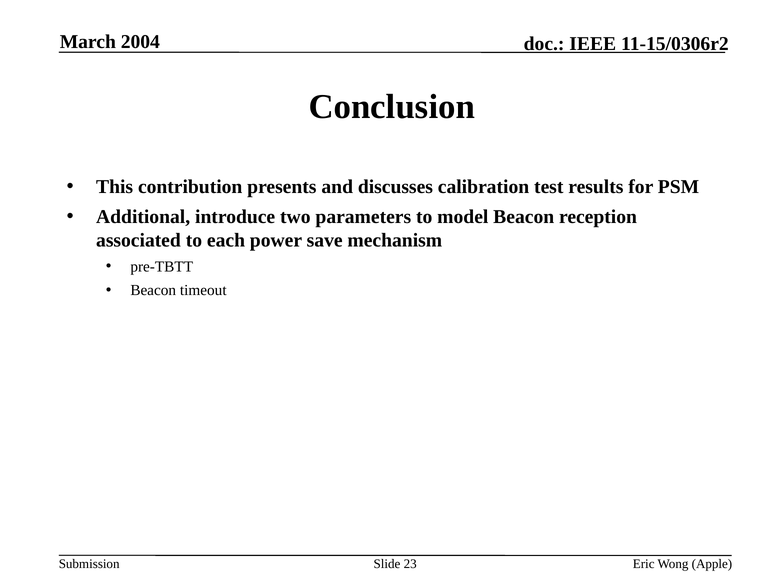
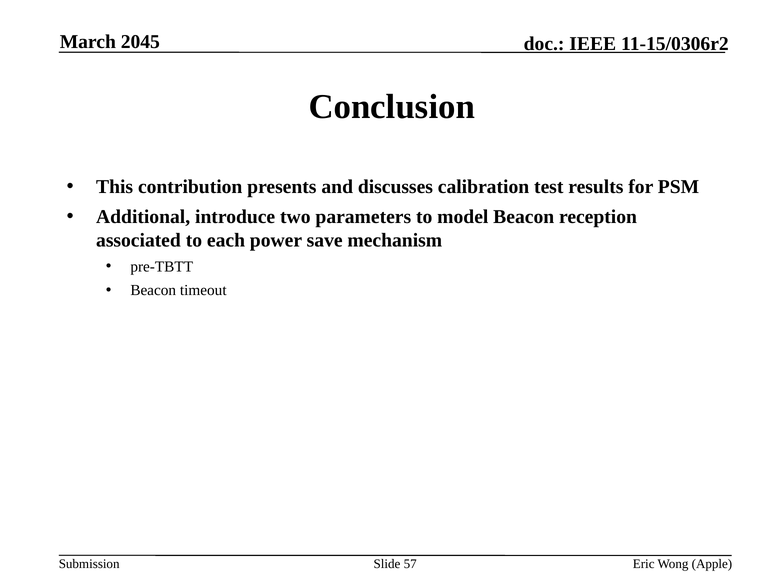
2004: 2004 -> 2045
23: 23 -> 57
